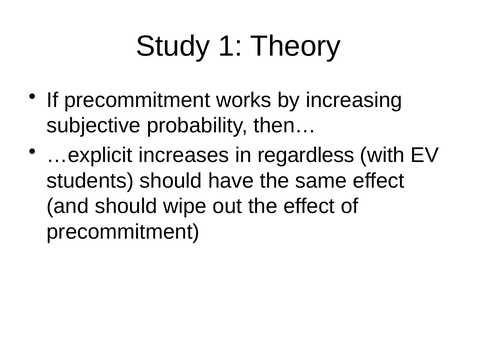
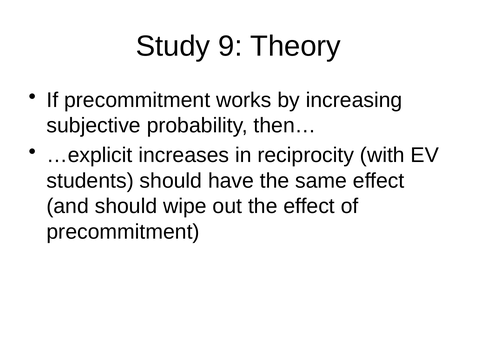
1: 1 -> 9
regardless: regardless -> reciprocity
